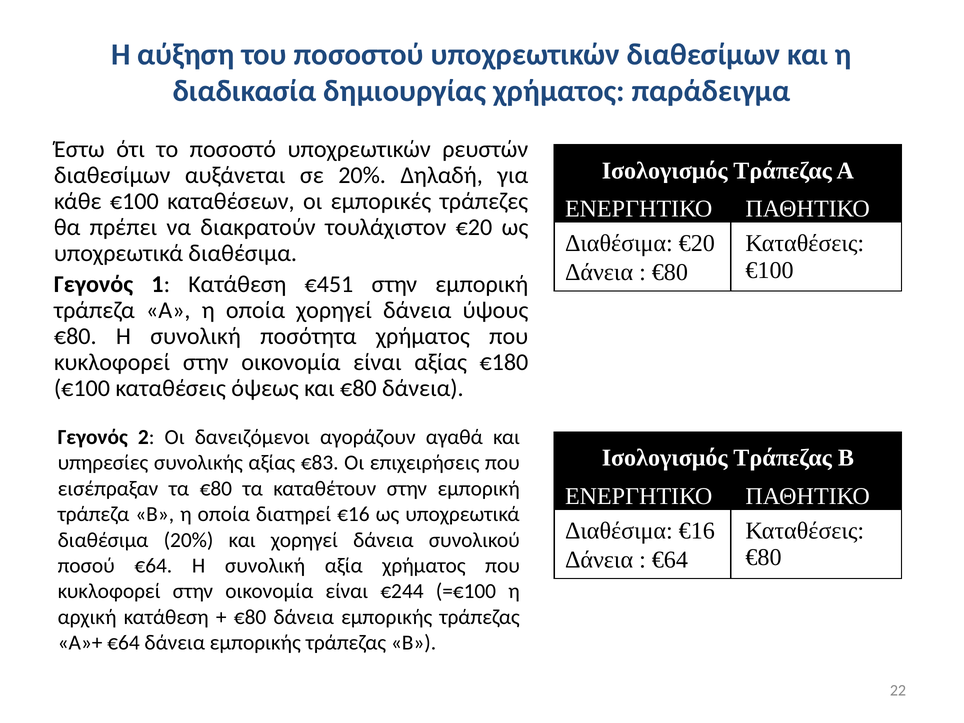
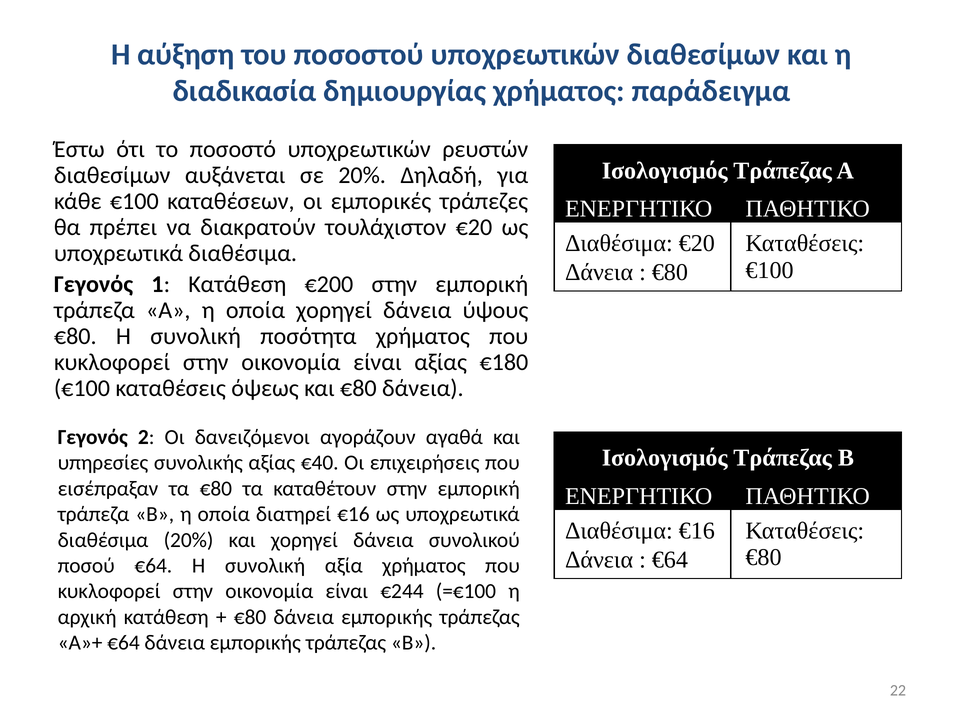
€451: €451 -> €200
€83: €83 -> €40
